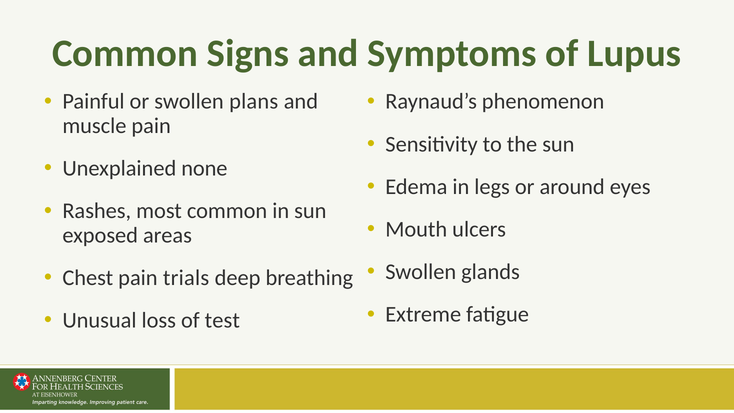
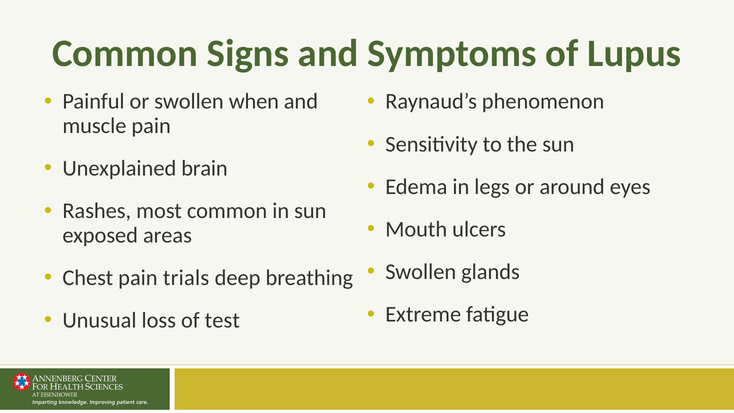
plans: plans -> when
none: none -> brain
